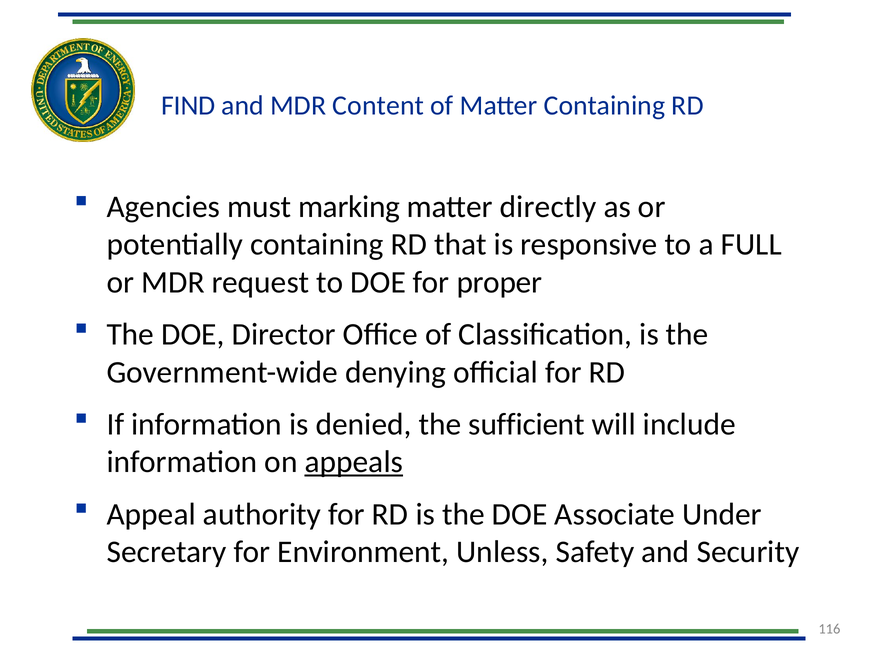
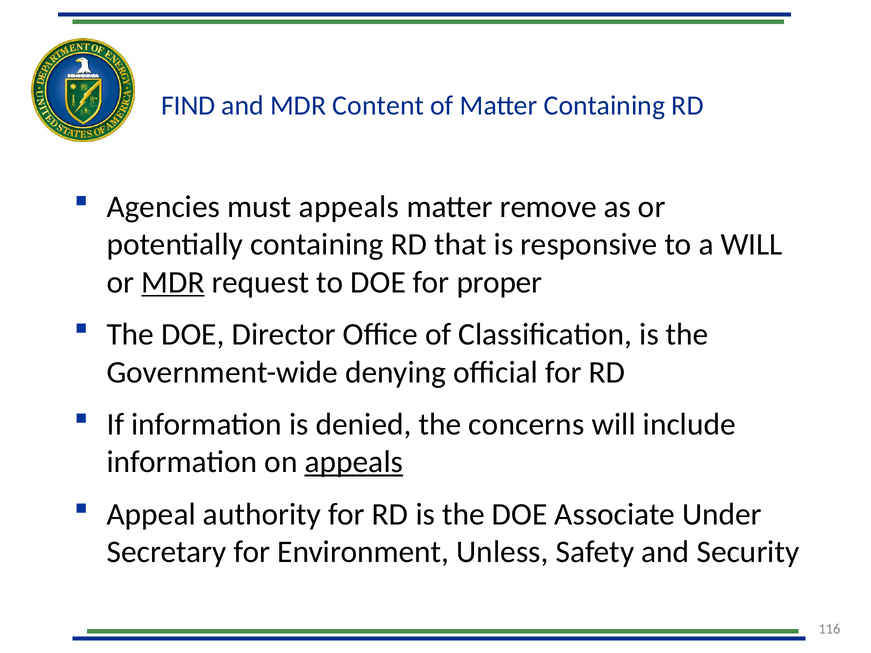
must marking: marking -> appeals
directly: directly -> remove
a FULL: FULL -> WILL
MDR at (173, 282) underline: none -> present
sufficient: sufficient -> concerns
